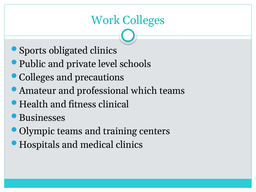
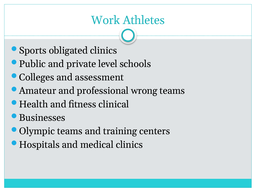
Work Colleges: Colleges -> Athletes
precautions: precautions -> assessment
which: which -> wrong
